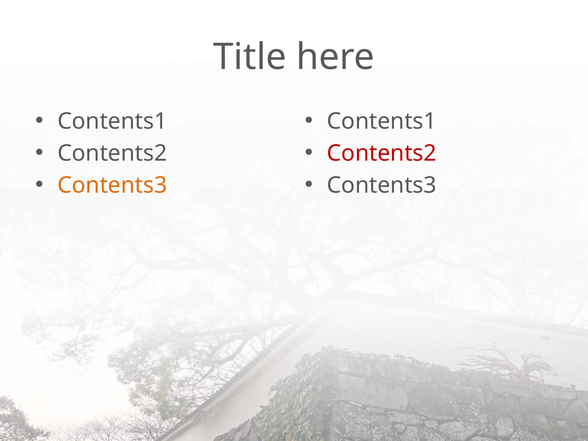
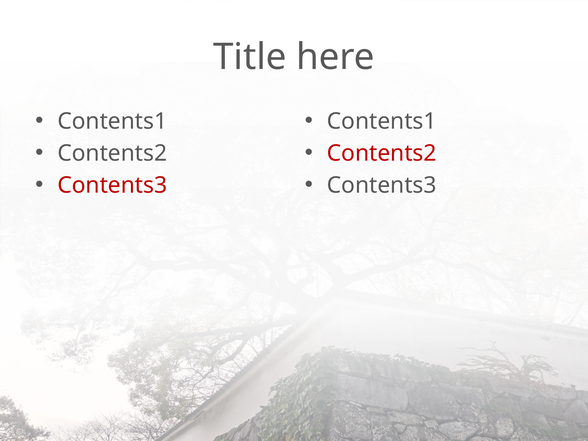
Contents3 at (112, 185) colour: orange -> red
